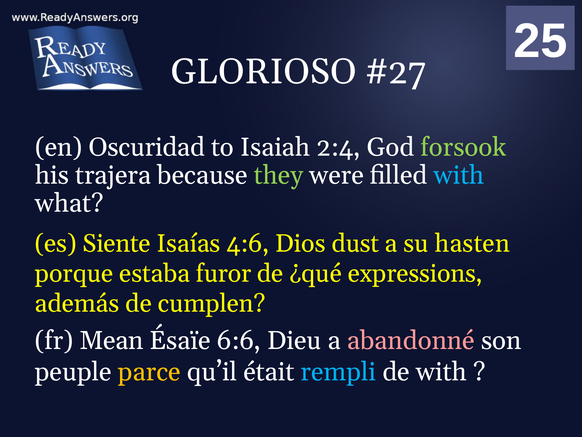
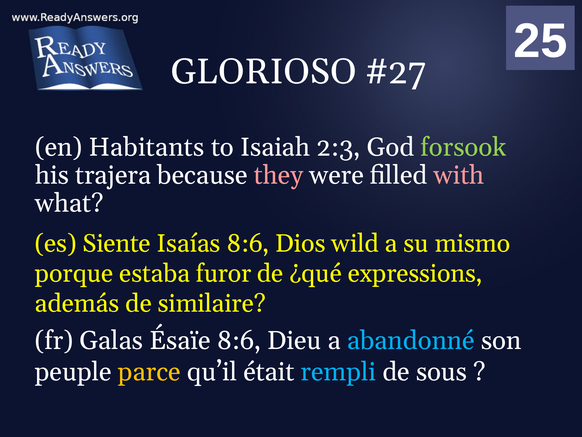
Oscuridad: Oscuridad -> Habitants
2:4: 2:4 -> 2:3
they colour: light green -> pink
with at (459, 175) colour: light blue -> pink
Isaías 4:6: 4:6 -> 8:6
dust: dust -> wild
hasten: hasten -> mismo
cumplen: cumplen -> similaire
Mean: Mean -> Galas
Ésaïe 6:6: 6:6 -> 8:6
abandonné colour: pink -> light blue
de with: with -> sous
